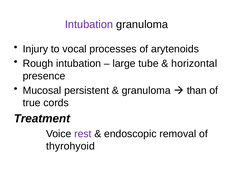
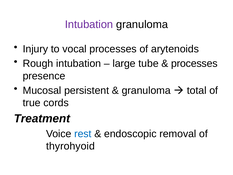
horizontal at (194, 63): horizontal -> processes
than: than -> total
rest colour: purple -> blue
